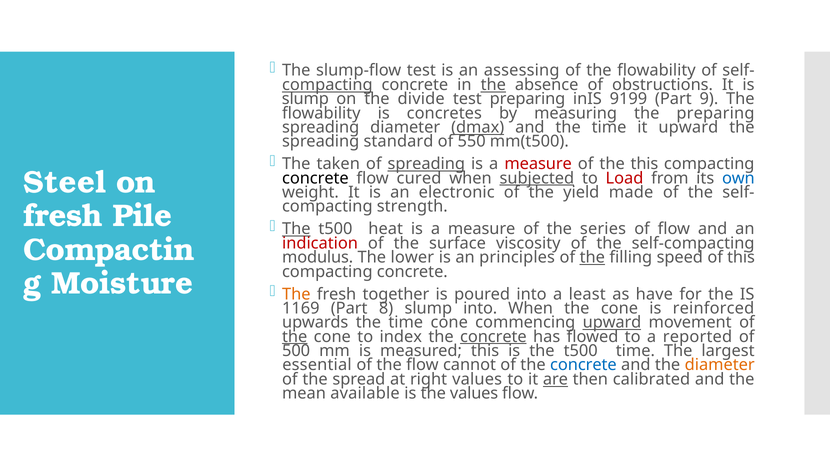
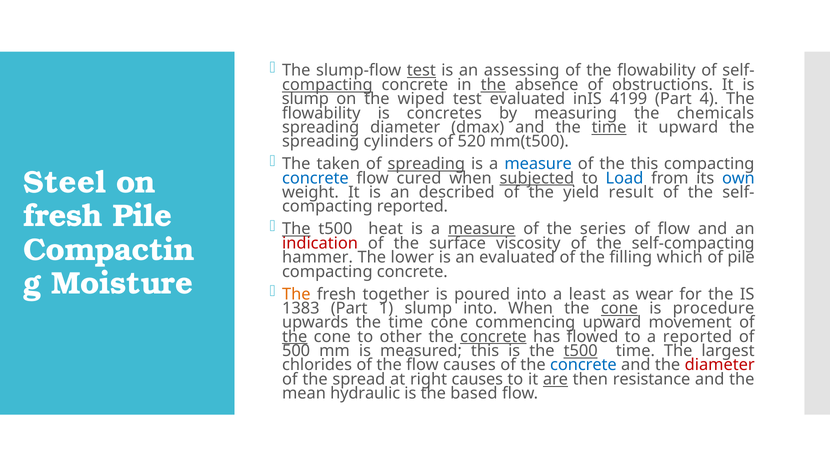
test at (421, 71) underline: none -> present
divide: divide -> wiped
test preparing: preparing -> evaluated
9199: 9199 -> 4199
9: 9 -> 4
the preparing: preparing -> chemicals
dmax underline: present -> none
time at (609, 127) underline: none -> present
standard: standard -> cylinders
550: 550 -> 520
measure at (538, 164) colour: red -> blue
concrete at (315, 178) colour: black -> blue
Load colour: red -> blue
electronic: electronic -> described
made: made -> result
compacting strength: strength -> reported
measure at (482, 229) underline: none -> present
modulus: modulus -> hammer
an principles: principles -> evaluated
the at (592, 257) underline: present -> none
speed: speed -> which
of this: this -> pile
have: have -> wear
1169: 1169 -> 1383
8: 8 -> 1
cone at (619, 308) underline: none -> present
reinforced: reinforced -> procedure
upward at (612, 322) underline: present -> none
index: index -> other
t500 at (581, 351) underline: none -> present
essential: essential -> chlorides
flow cannot: cannot -> causes
diameter at (720, 365) colour: orange -> red
right values: values -> causes
calibrated: calibrated -> resistance
available: available -> hydraulic
the values: values -> based
